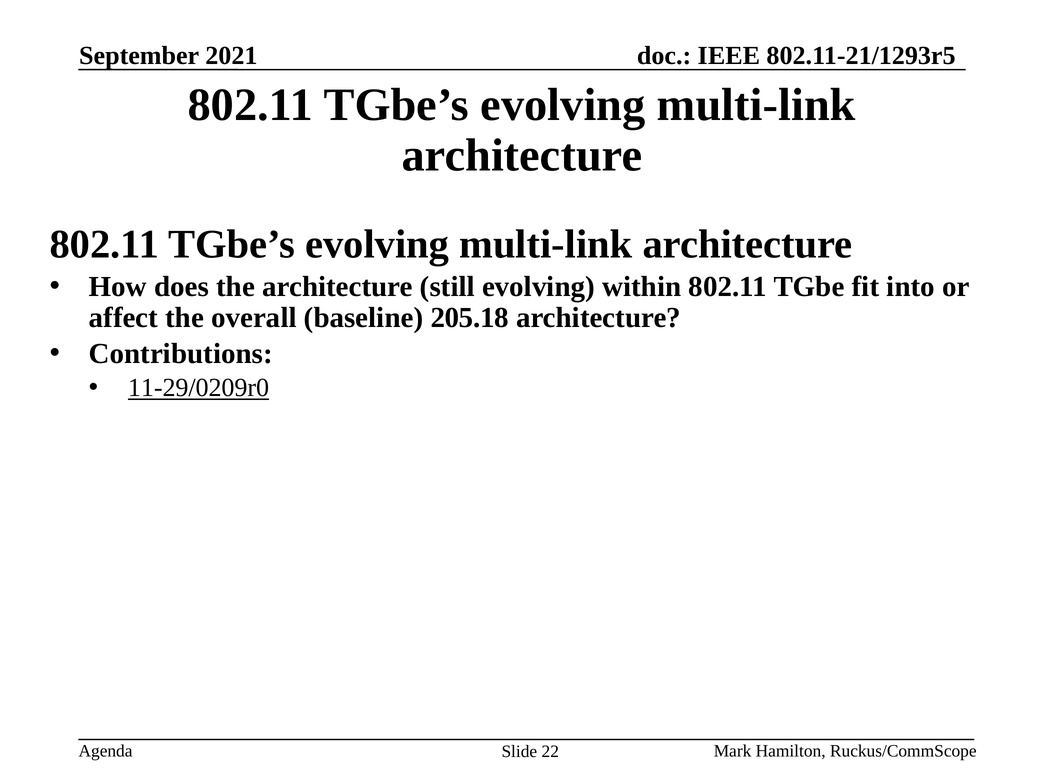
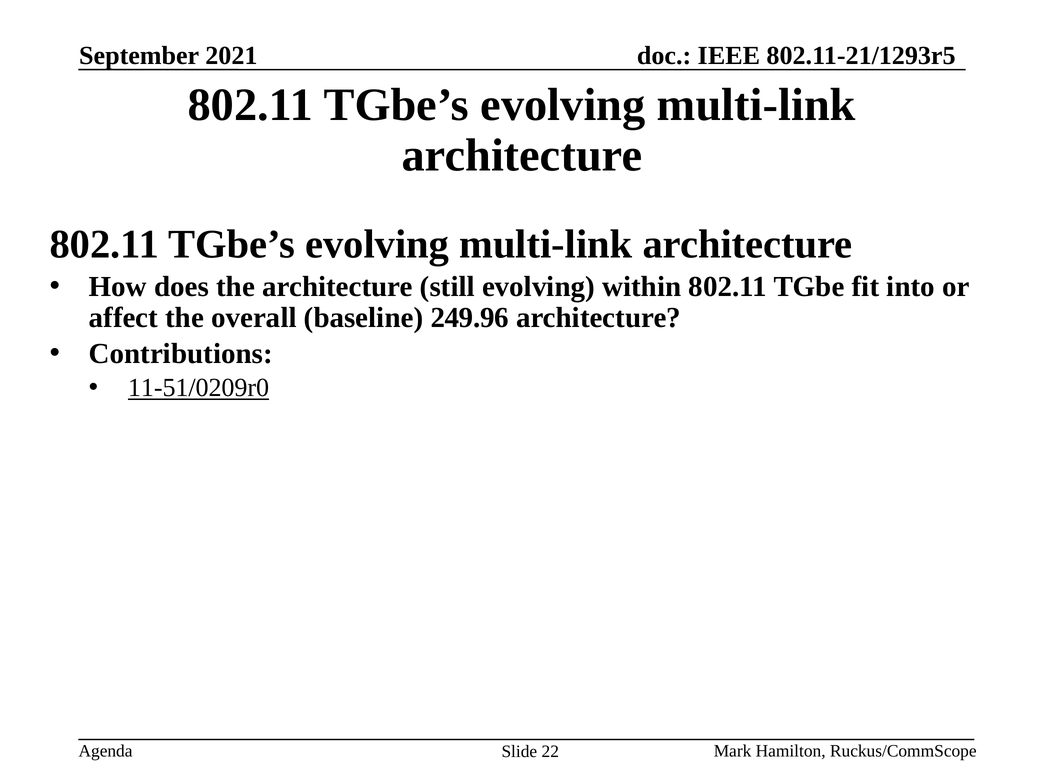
205.18: 205.18 -> 249.96
11-29/0209r0: 11-29/0209r0 -> 11-51/0209r0
